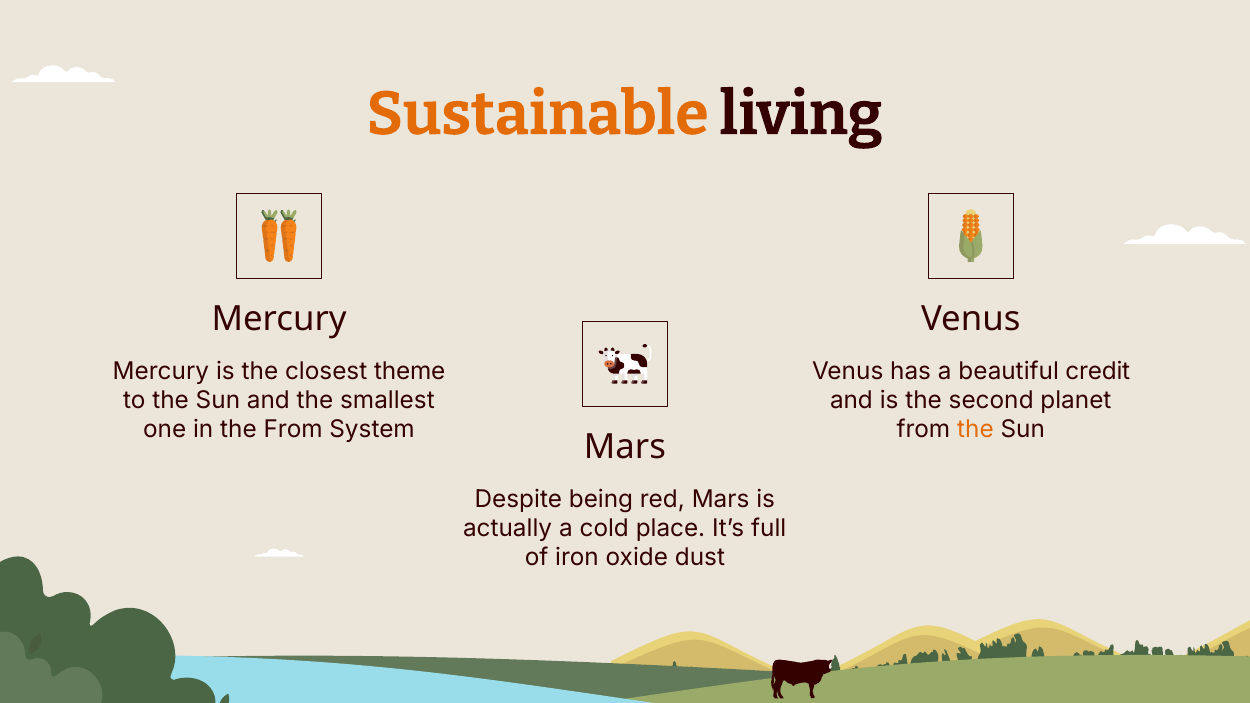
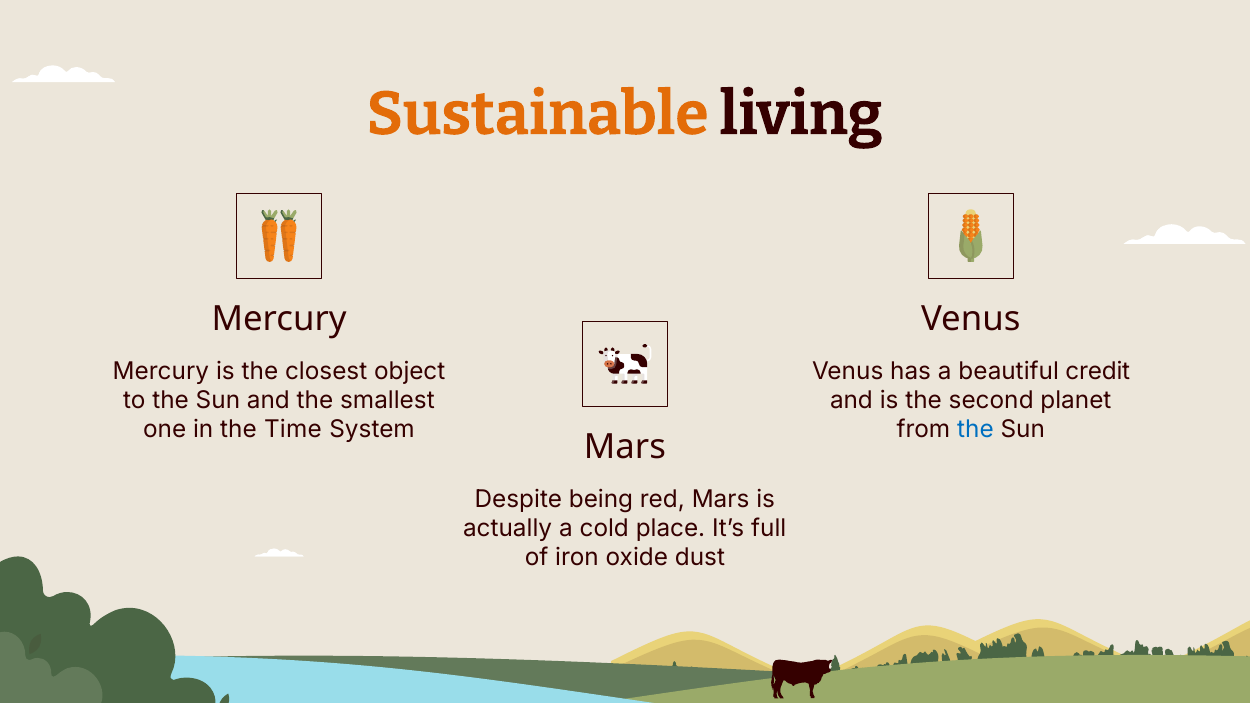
theme: theme -> object
the From: From -> Time
the at (975, 430) colour: orange -> blue
